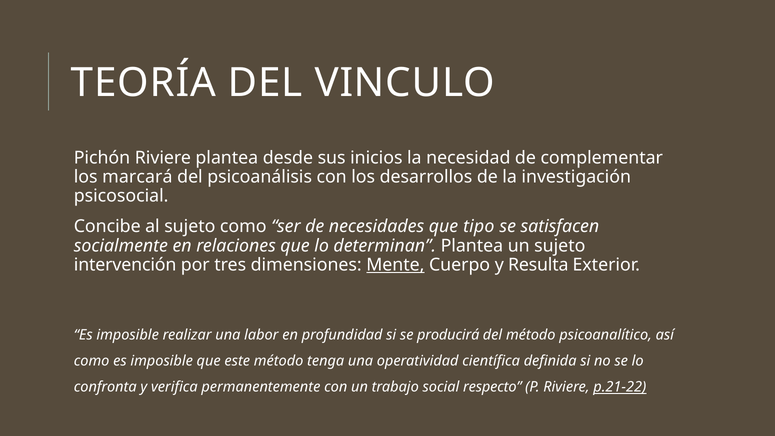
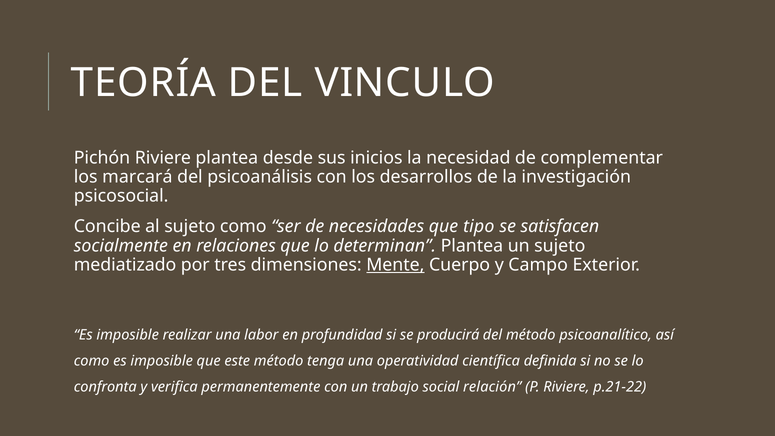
intervención: intervención -> mediatizado
Resulta: Resulta -> Campo
respecto: respecto -> relación
p.21-22 underline: present -> none
